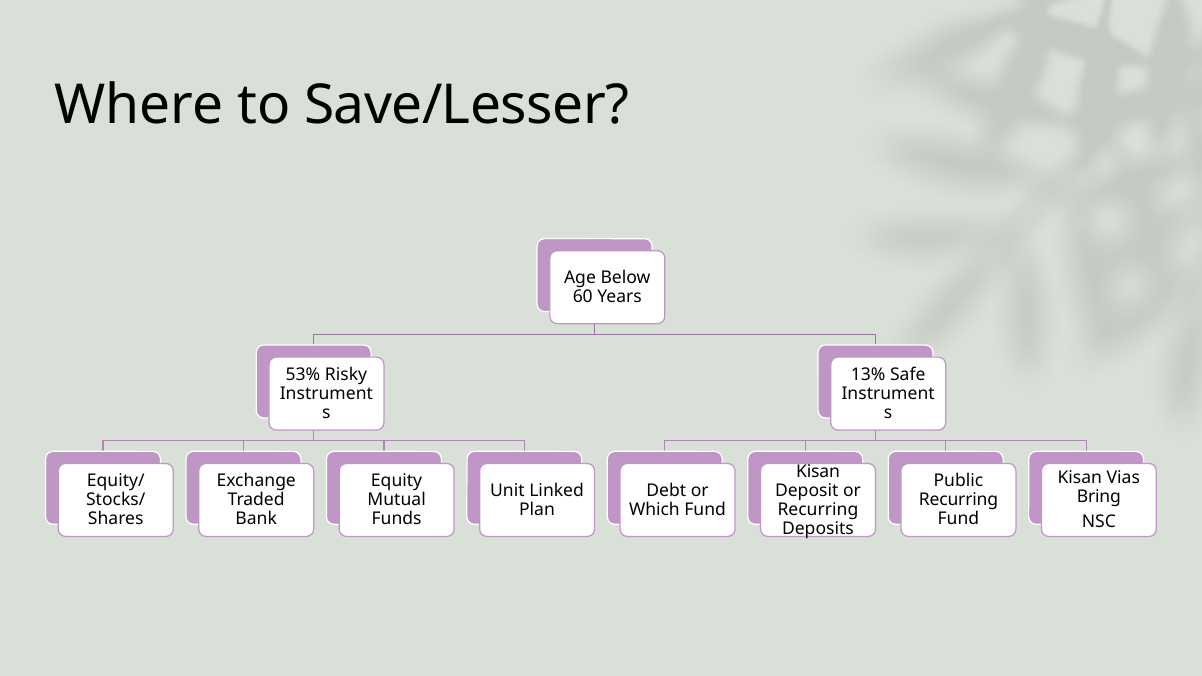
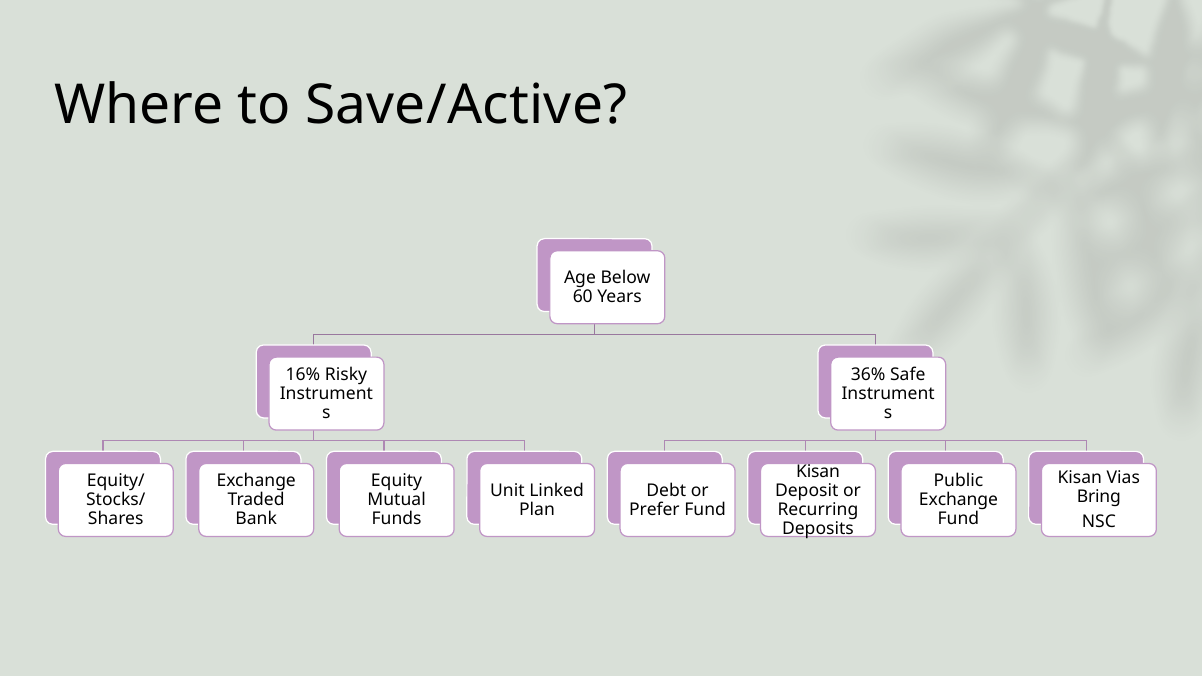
Save/Lesser: Save/Lesser -> Save/Active
53%: 53% -> 16%
13%: 13% -> 36%
Recurring at (959, 500): Recurring -> Exchange
Which: Which -> Prefer
